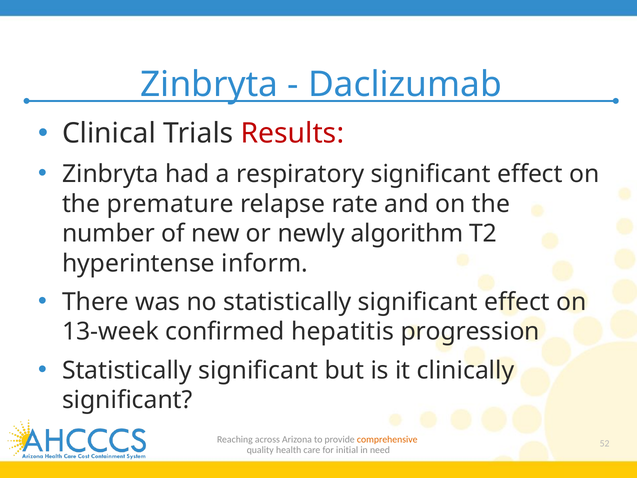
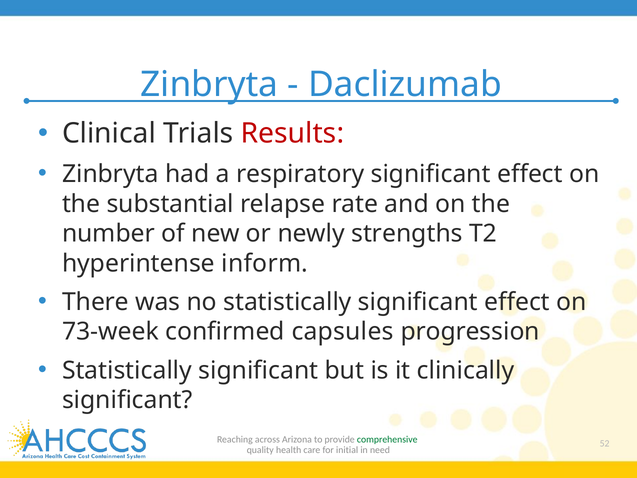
premature: premature -> substantial
algorithm: algorithm -> strengths
13-week: 13-week -> 73-week
hepatitis: hepatitis -> capsules
comprehensive colour: orange -> green
